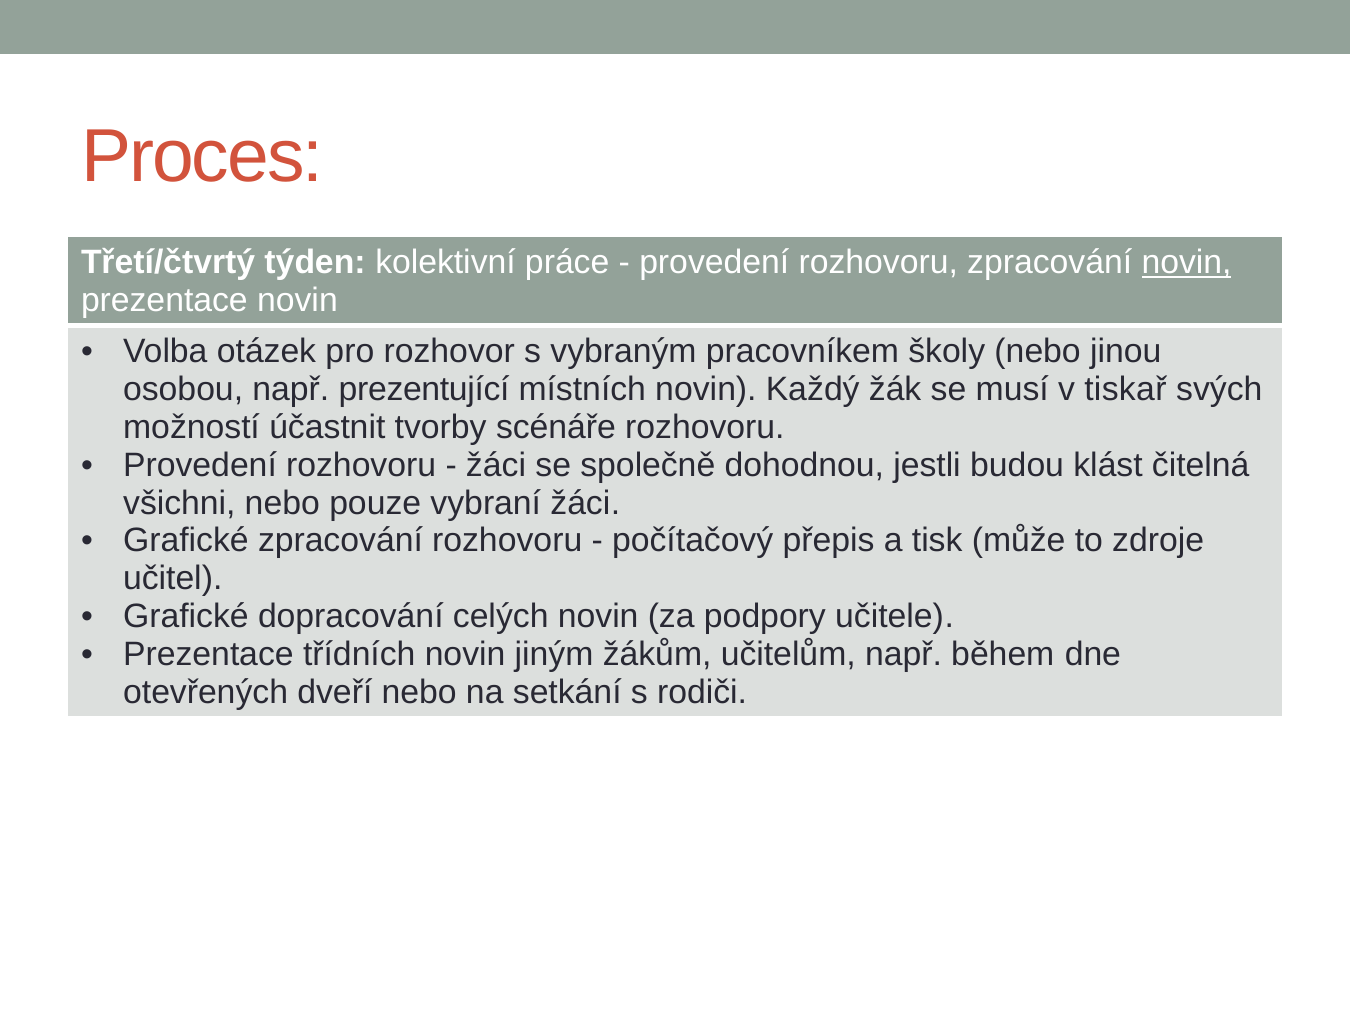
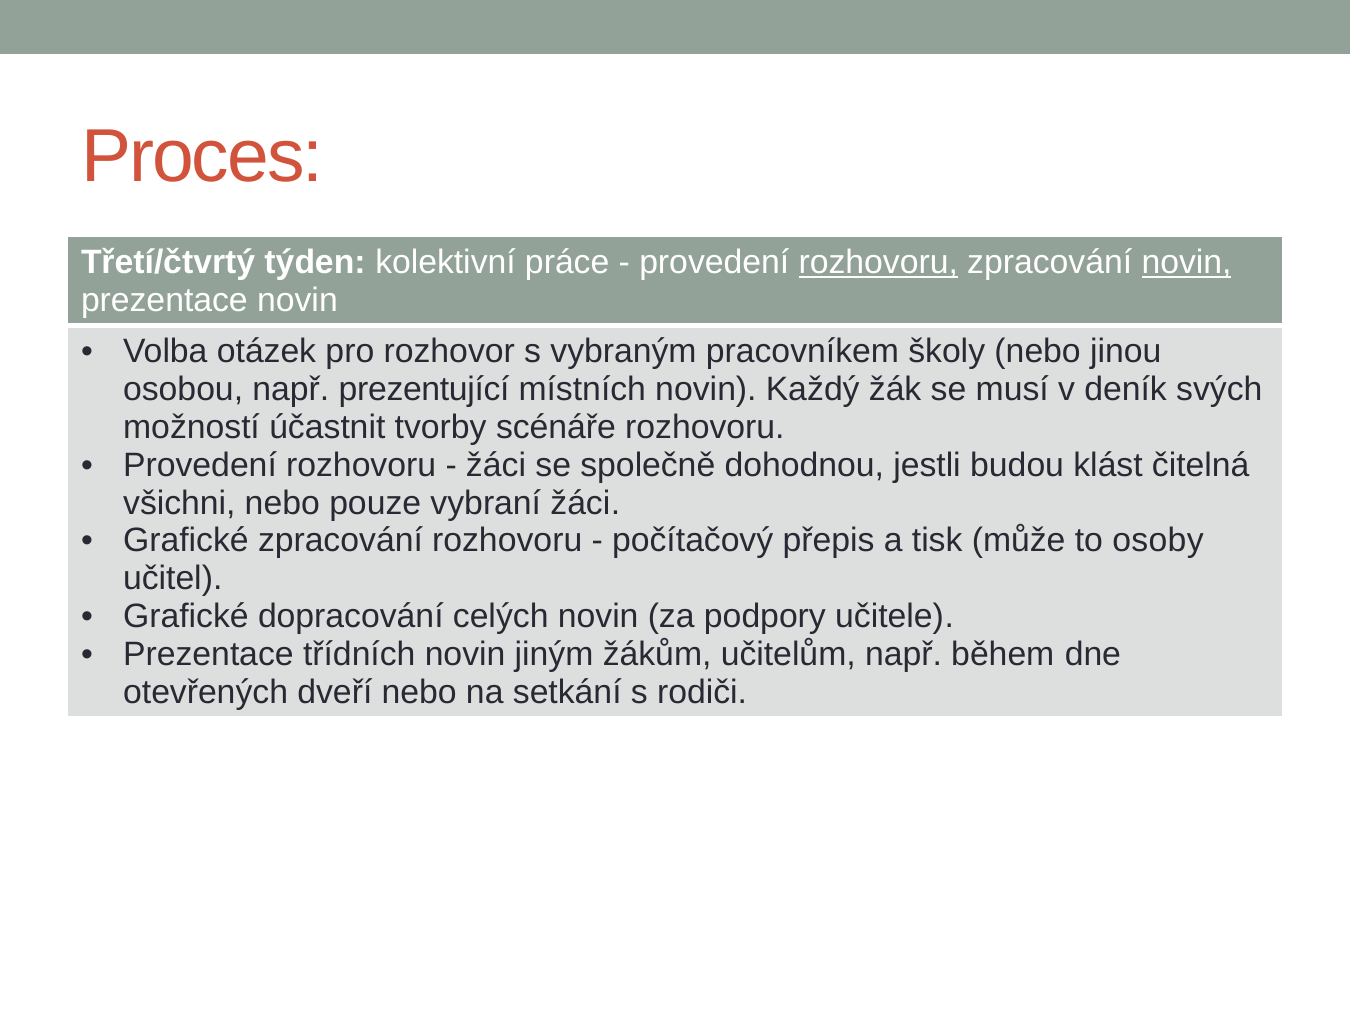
rozhovoru at (878, 262) underline: none -> present
tiskař: tiskař -> deník
zdroje: zdroje -> osoby
